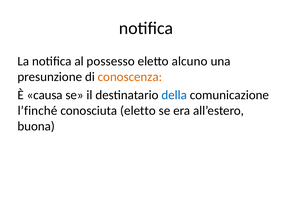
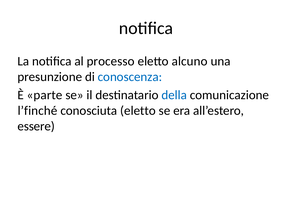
possesso: possesso -> processo
conoscenza colour: orange -> blue
causa: causa -> parte
buona: buona -> essere
